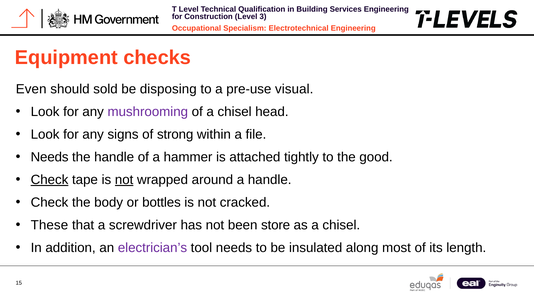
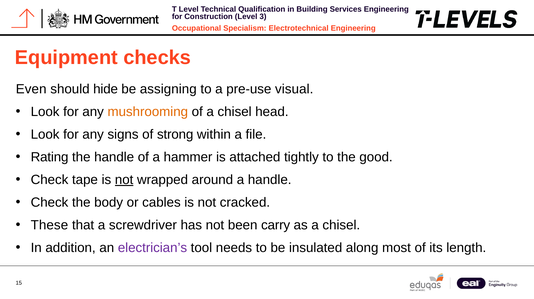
sold: sold -> hide
disposing: disposing -> assigning
mushrooming colour: purple -> orange
Needs at (50, 157): Needs -> Rating
Check at (49, 179) underline: present -> none
bottles: bottles -> cables
store: store -> carry
